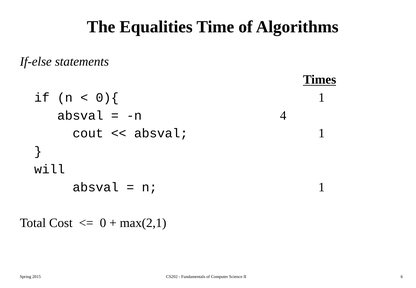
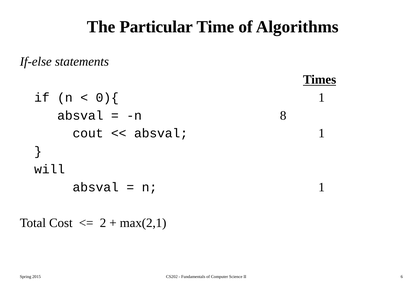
Equalities: Equalities -> Particular
4: 4 -> 8
0: 0 -> 2
